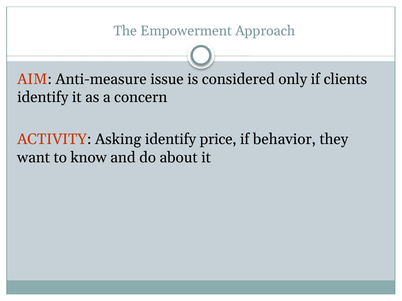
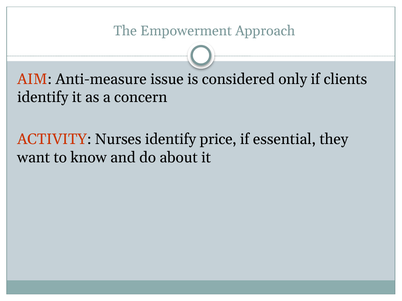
Asking: Asking -> Nurses
behavior: behavior -> essential
